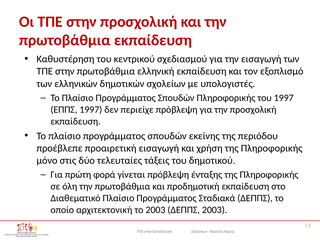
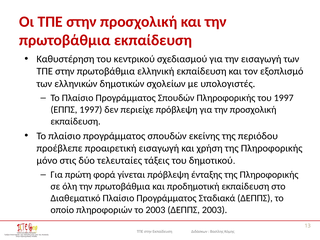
αρχιτεκτονική: αρχιτεκτονική -> πληροφοριών
